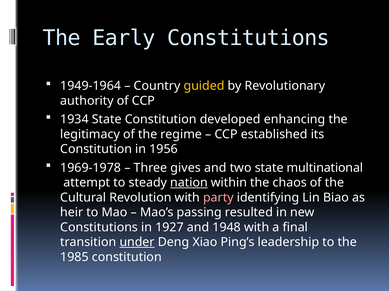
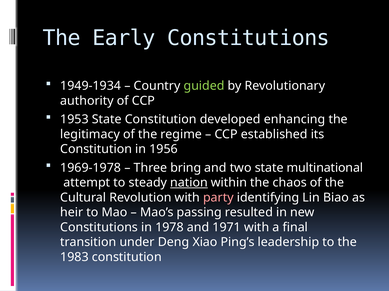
1949-1964: 1949-1964 -> 1949-1934
guided colour: yellow -> light green
1934: 1934 -> 1953
gives: gives -> bring
1927: 1927 -> 1978
1948: 1948 -> 1971
under underline: present -> none
1985: 1985 -> 1983
